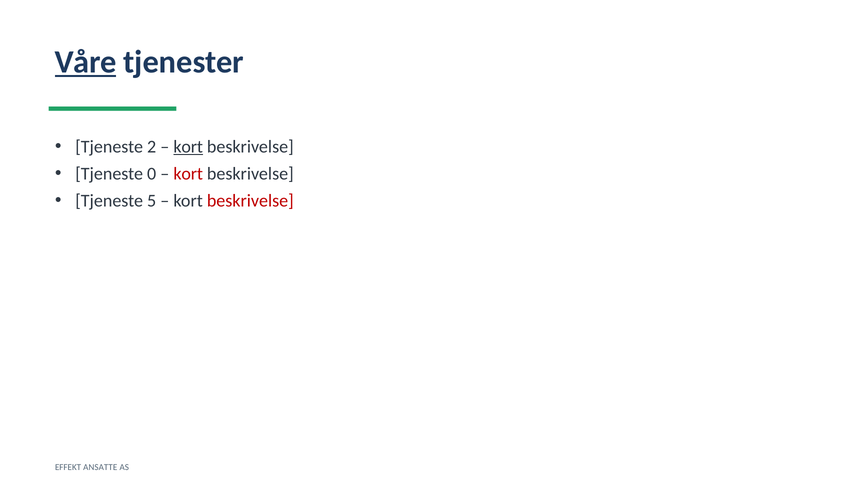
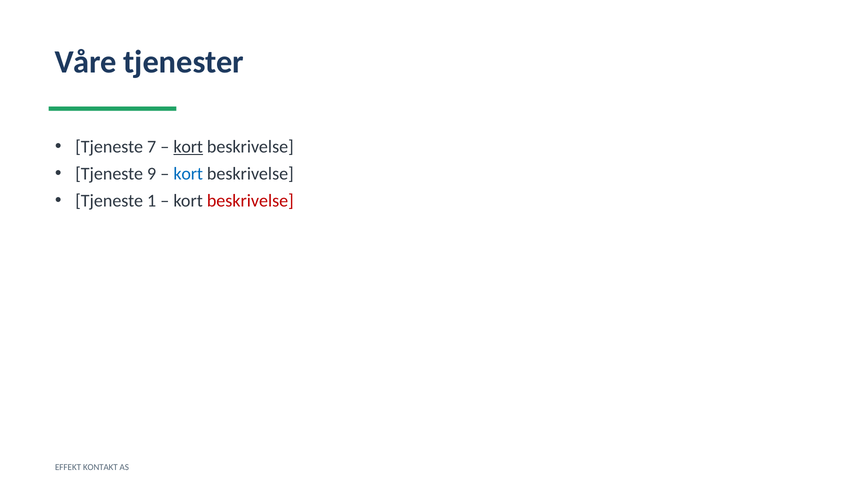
Våre underline: present -> none
2: 2 -> 7
0: 0 -> 9
kort at (188, 174) colour: red -> blue
5: 5 -> 1
ANSATTE: ANSATTE -> KONTAKT
